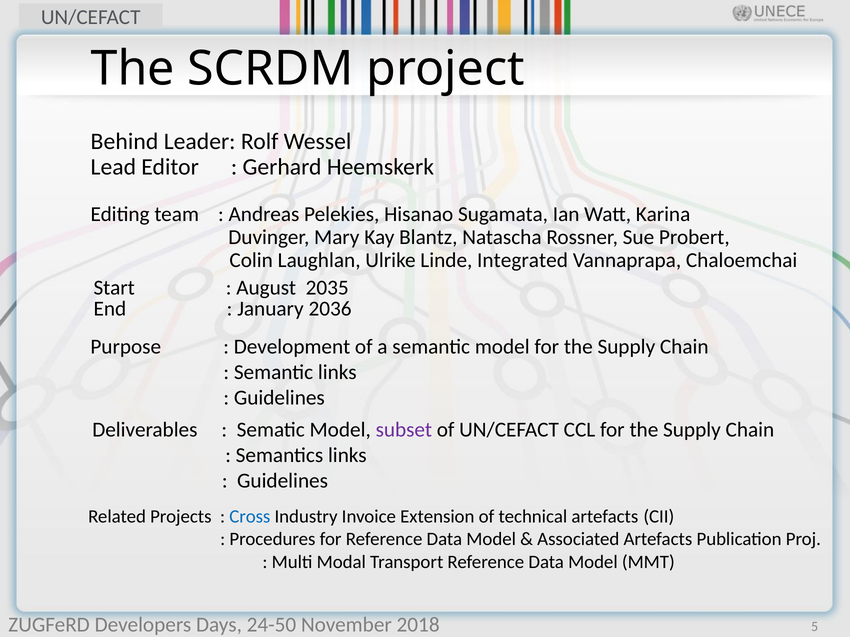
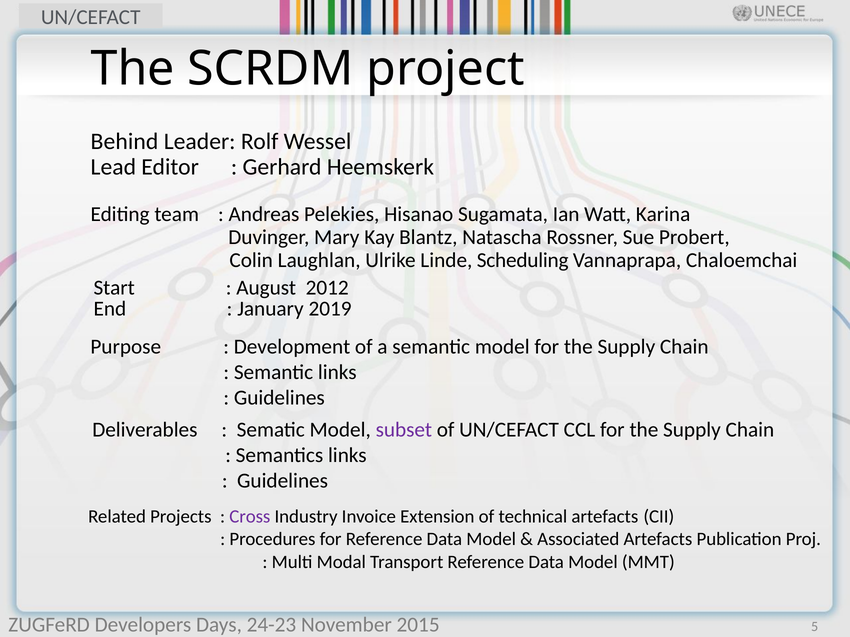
Integrated: Integrated -> Scheduling
2035: 2035 -> 2012
2036: 2036 -> 2019
Cross colour: blue -> purple
24-50: 24-50 -> 24-23
2018: 2018 -> 2015
